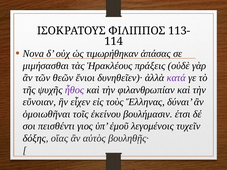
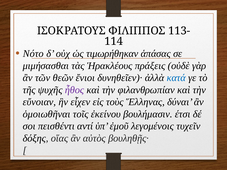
Nova: Nova -> Νότο
κατά colour: purple -> blue
γιος: γιος -> αντί
